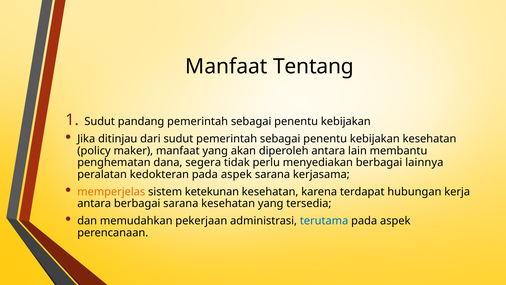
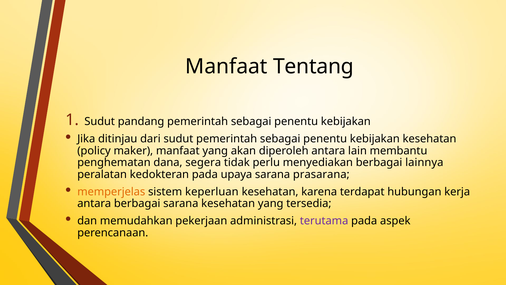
kedokteran pada aspek: aspek -> upaya
kerjasama: kerjasama -> prasarana
ketekunan: ketekunan -> keperluan
terutama colour: blue -> purple
